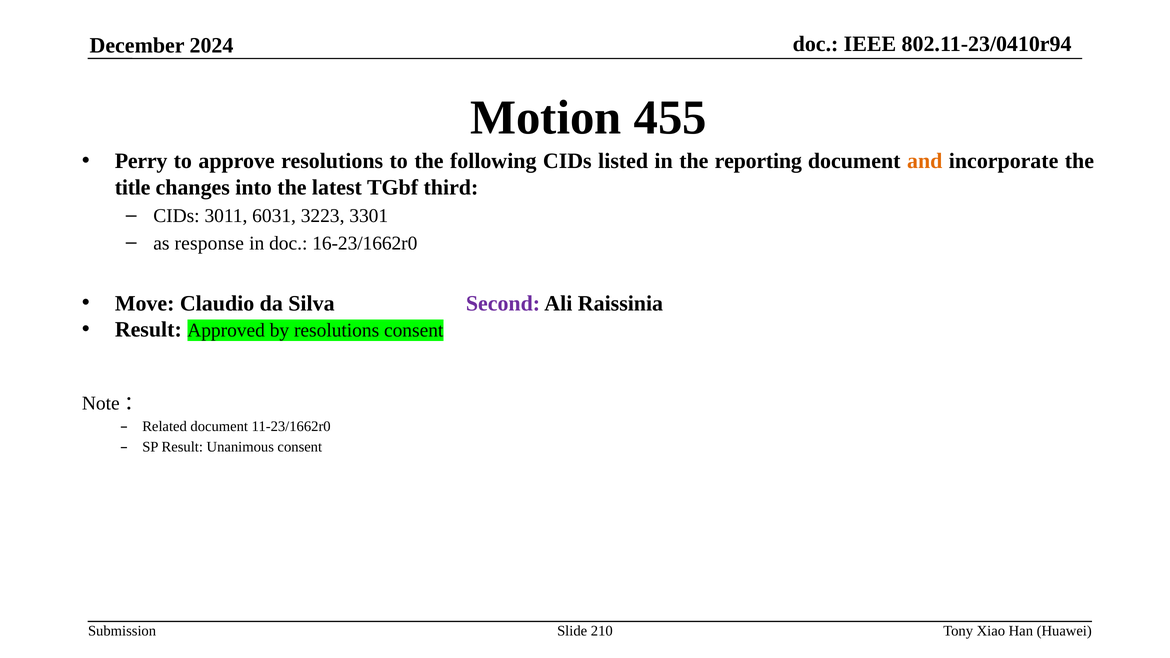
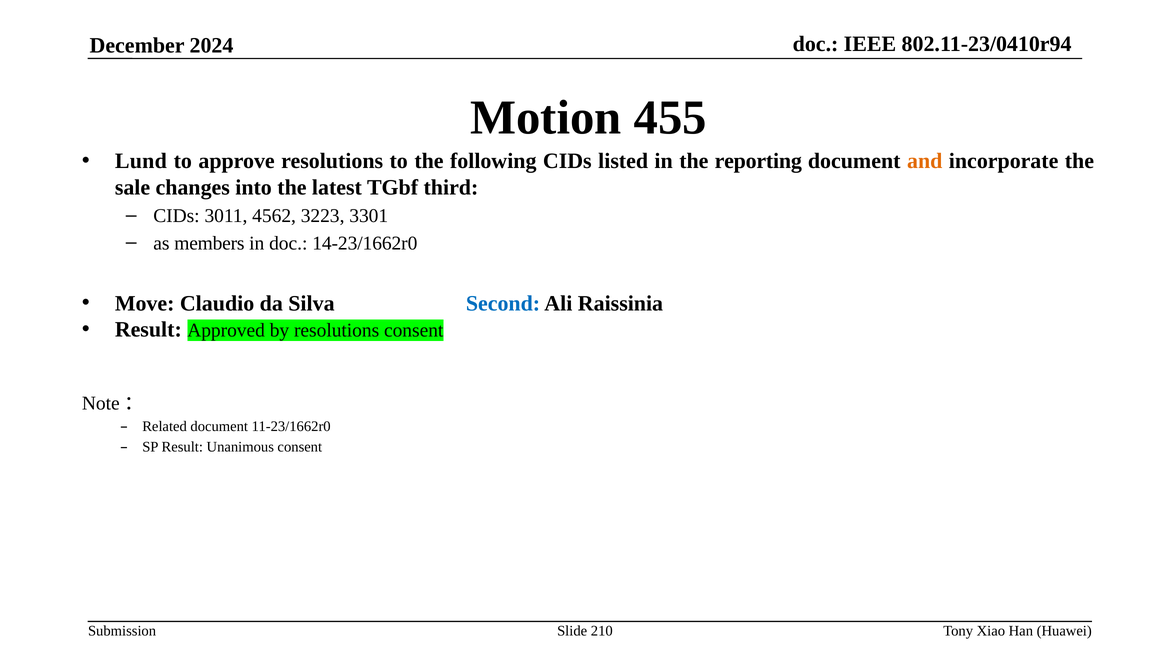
Perry: Perry -> Lund
title: title -> sale
6031: 6031 -> 4562
response: response -> members
16-23/1662r0: 16-23/1662r0 -> 14-23/1662r0
Second colour: purple -> blue
